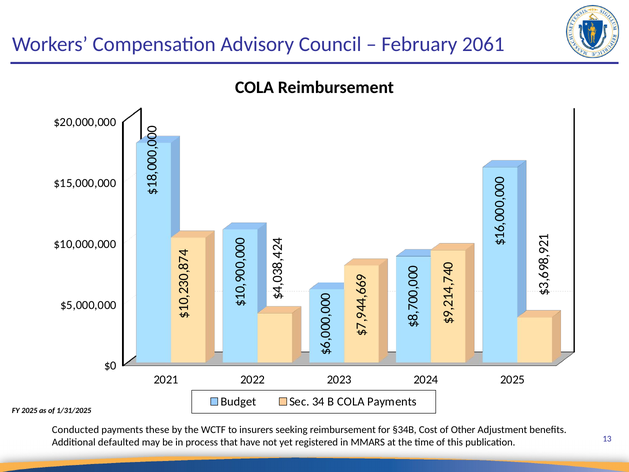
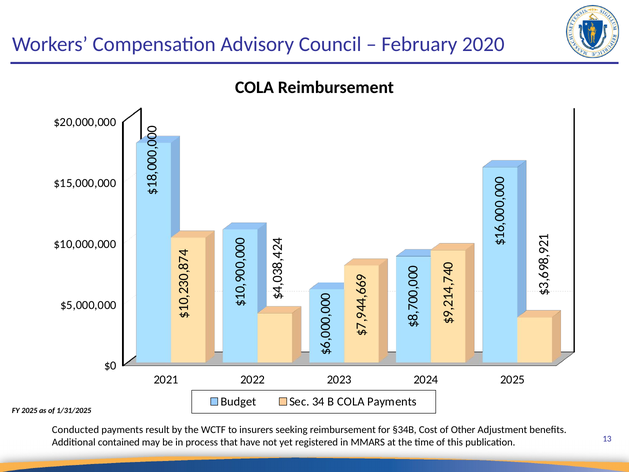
2061: 2061 -> 2020
these: these -> result
defaulted: defaulted -> contained
